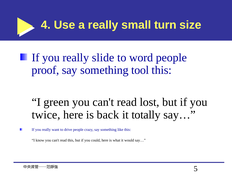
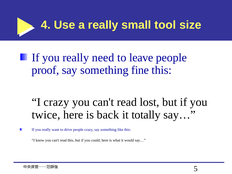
turn: turn -> tool
slide: slide -> need
word: word -> leave
tool: tool -> fine
I green: green -> crazy
